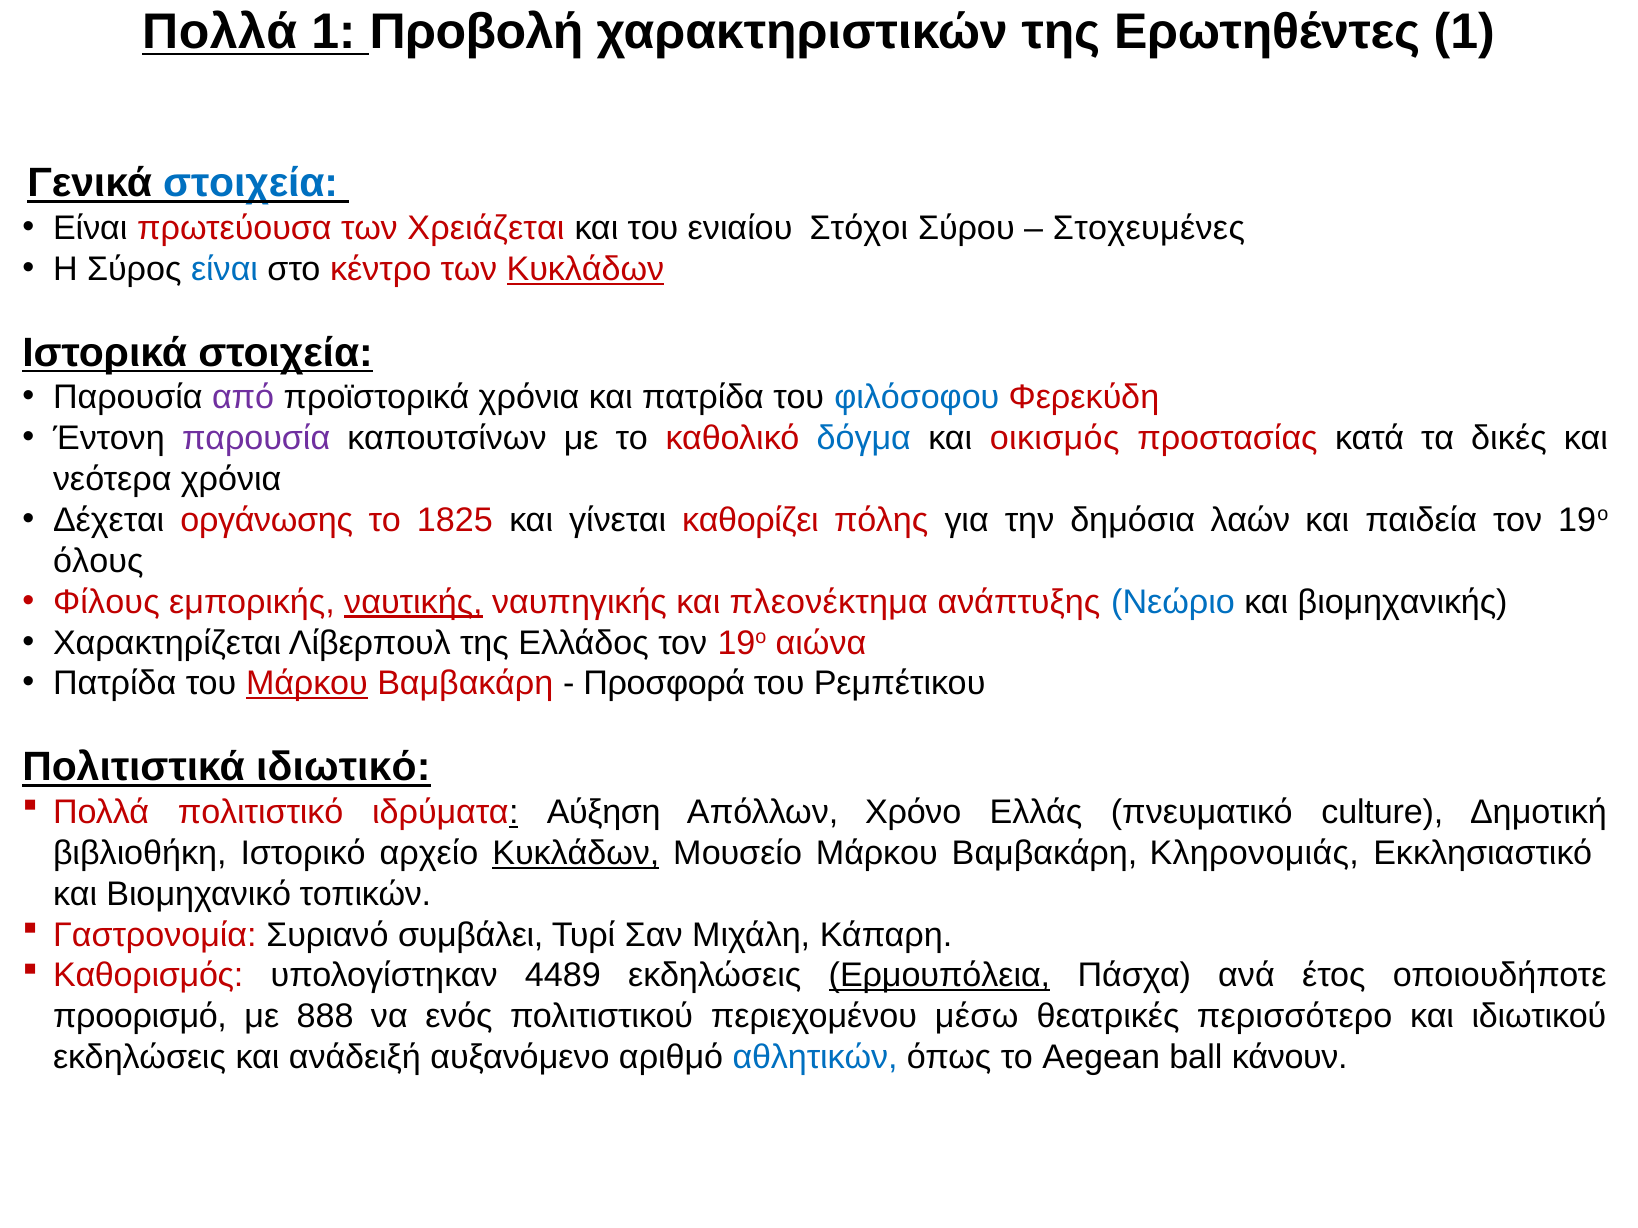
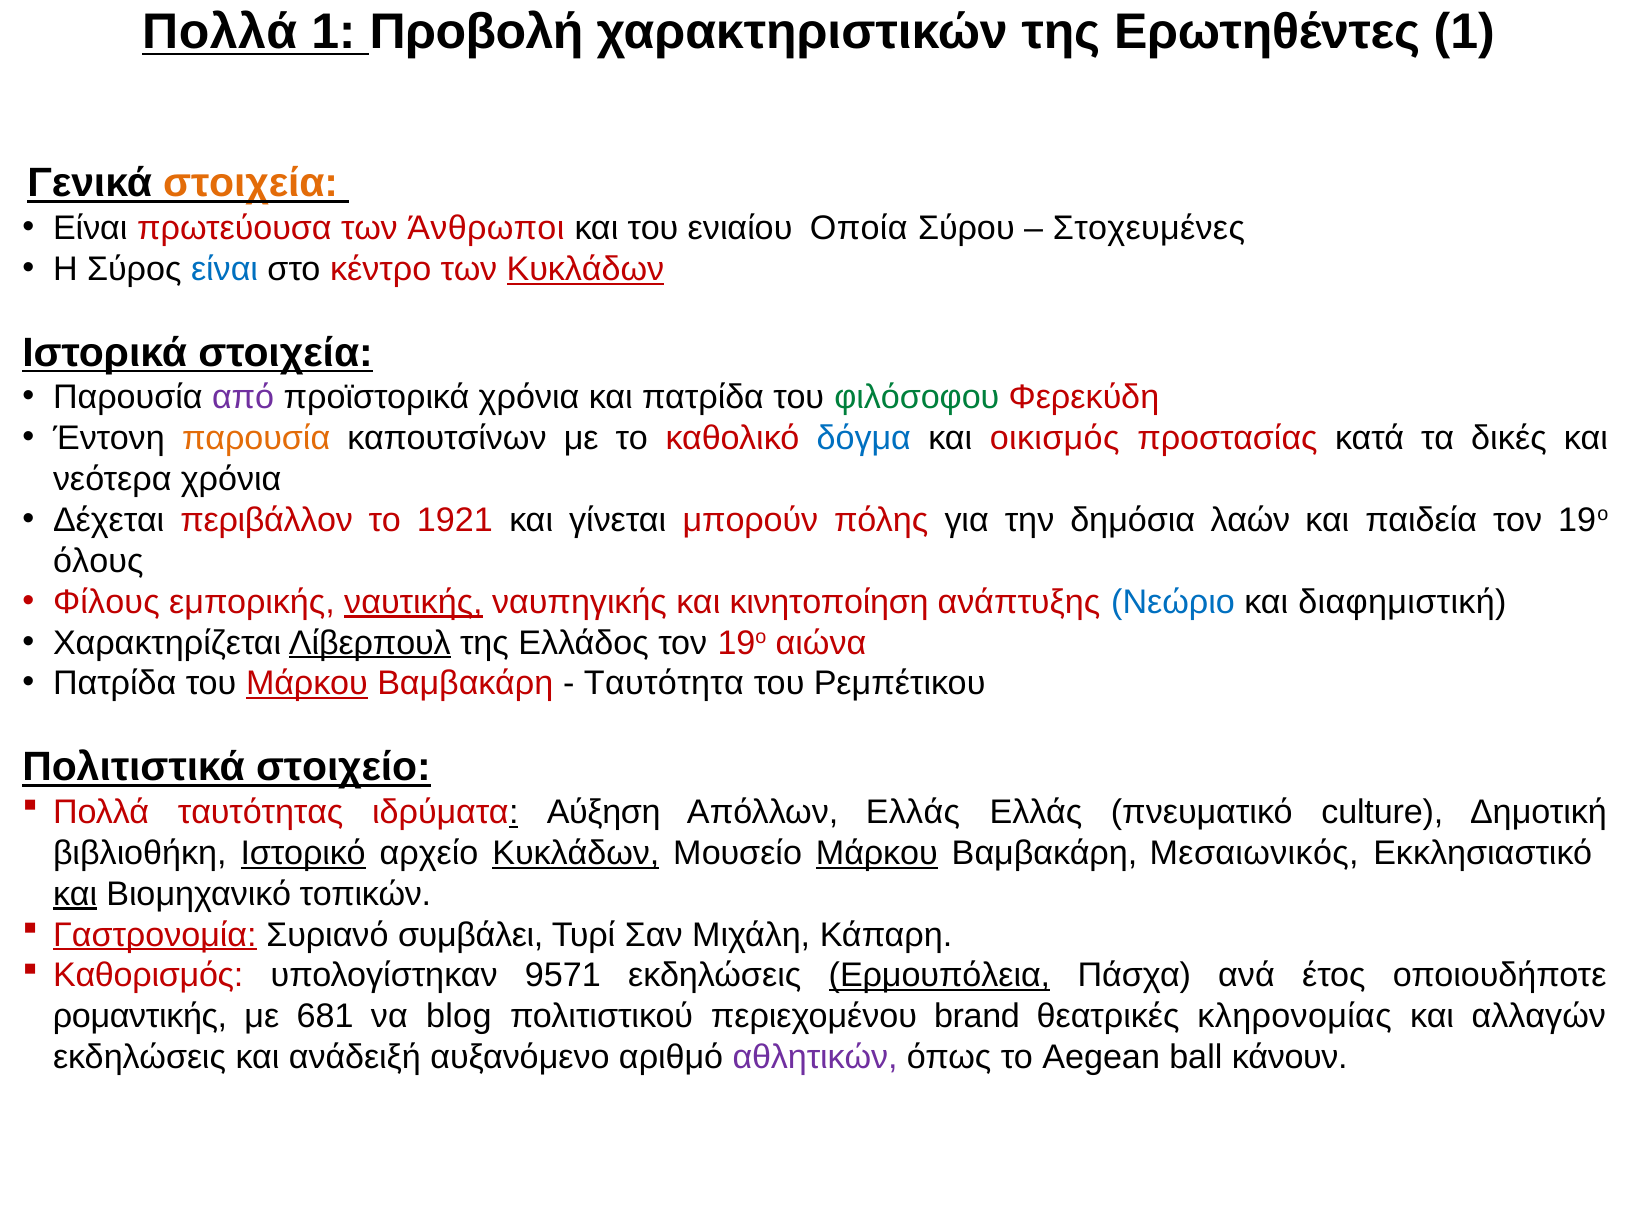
στοιχεία at (251, 183) colour: blue -> orange
Χρειάζεται: Χρειάζεται -> Άνθρωποι
Στόχοι: Στόχοι -> Οποία
φιλόσοφου colour: blue -> green
παρουσία at (256, 438) colour: purple -> orange
οργάνωσης: οργάνωσης -> περιβάλλον
1825: 1825 -> 1921
καθορίζει: καθορίζει -> μπορούν
πλεονέκτημα: πλεονέκτημα -> κινητοποίηση
βιομηχανικής: βιομηχανικής -> διαφημιστική
Λίβερπουλ underline: none -> present
Προσφορά: Προσφορά -> Ταυτότητα
ιδιωτικό: ιδιωτικό -> στοιχείο
πολιτιστικό: πολιτιστικό -> ταυτότητας
Απόλλων Χρόνο: Χρόνο -> Ελλάς
Ιστορικό underline: none -> present
Μάρκου at (877, 853) underline: none -> present
Κληρονομιάς: Κληρονομιάς -> Μεσαιωνικός
και at (75, 894) underline: none -> present
Γαστρονομία underline: none -> present
4489: 4489 -> 9571
προορισμό: προορισμό -> ρομαντικής
888: 888 -> 681
ενός: ενός -> blog
μέσω: μέσω -> brand
περισσότερο: περισσότερο -> κληρονομίας
ιδιωτικού: ιδιωτικού -> αλλαγών
αθλητικών colour: blue -> purple
